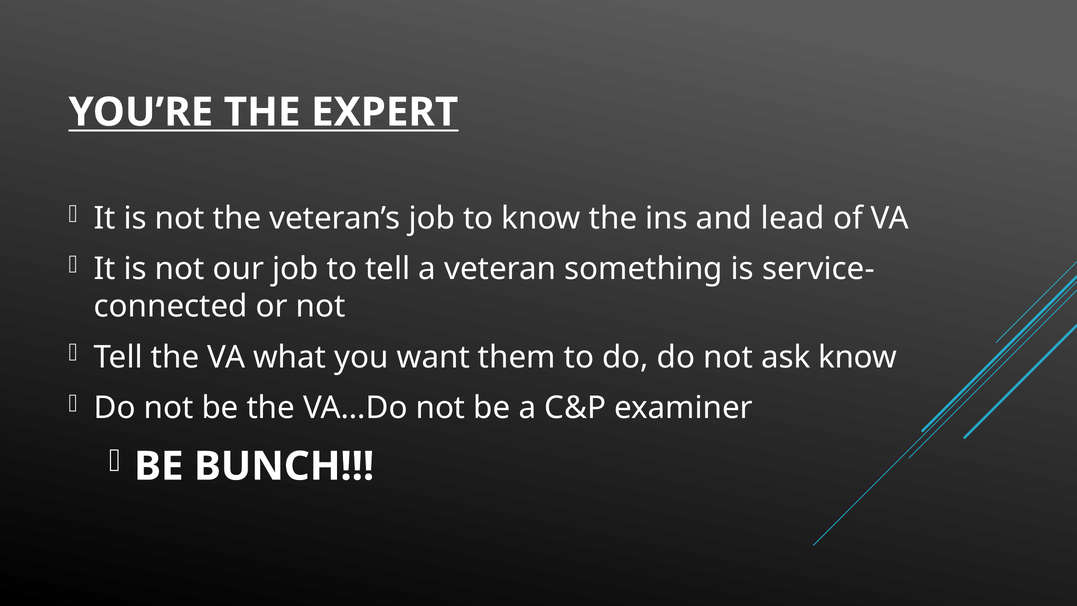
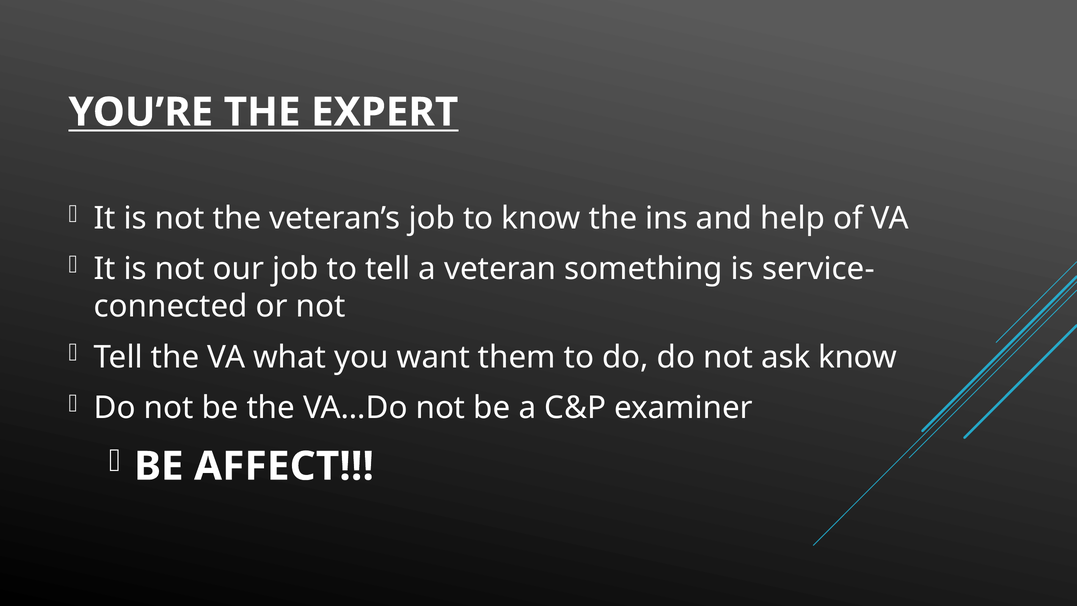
lead: lead -> help
BUNCH: BUNCH -> AFFECT
